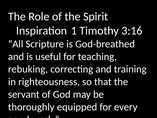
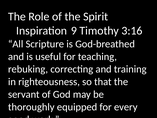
1: 1 -> 9
